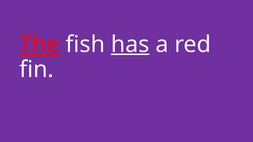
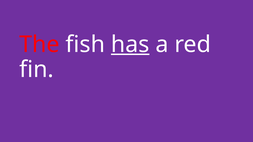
The underline: present -> none
